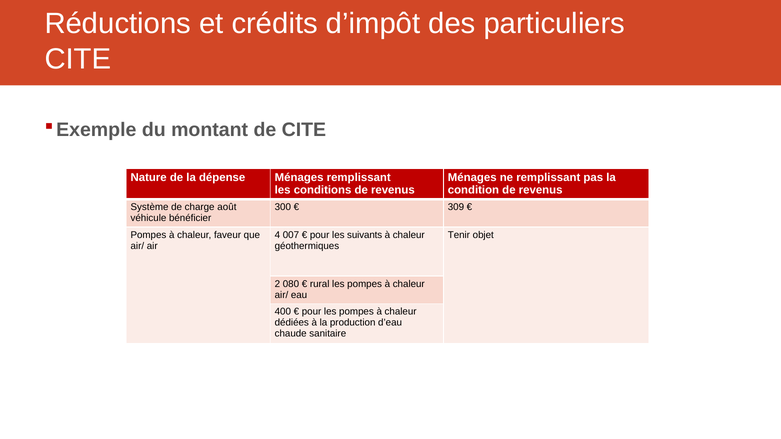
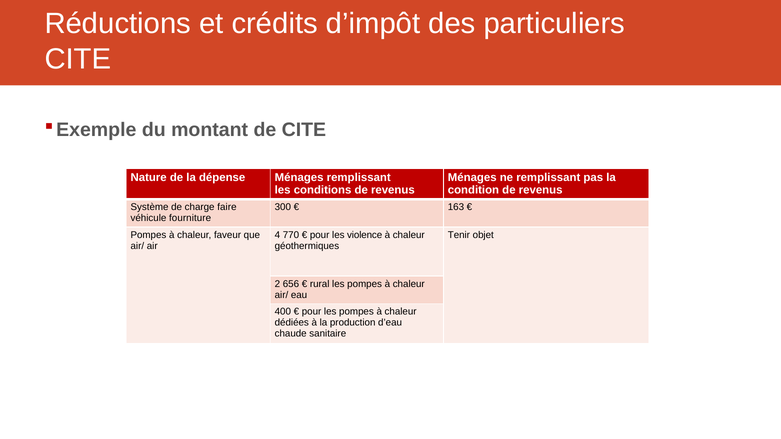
août: août -> faire
309: 309 -> 163
bénéficier: bénéficier -> fourniture
007: 007 -> 770
suivants: suivants -> violence
080: 080 -> 656
